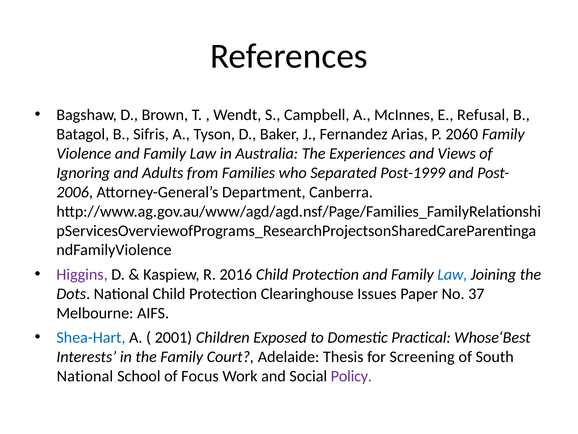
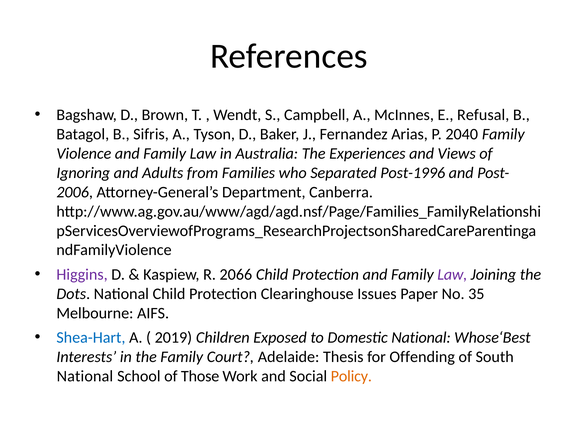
2060: 2060 -> 2040
Post-1999: Post-1999 -> Post-1996
2016: 2016 -> 2066
Law at (452, 274) colour: blue -> purple
37: 37 -> 35
2001: 2001 -> 2019
Domestic Practical: Practical -> National
Screening: Screening -> Offending
Focus: Focus -> Those
Policy colour: purple -> orange
